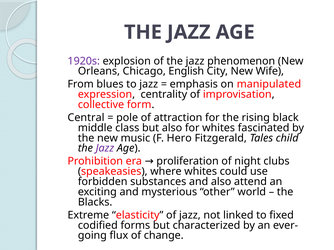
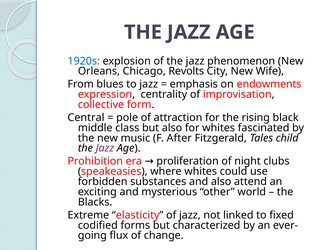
1920s colour: purple -> blue
English: English -> Revolts
manipulated: manipulated -> endowments
Hero: Hero -> After
